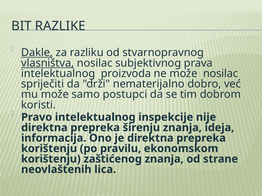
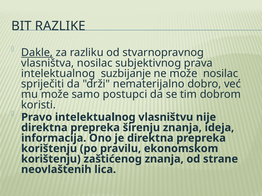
vlasništva underline: present -> none
proizvoda: proizvoda -> suzbijanje
inspekcije: inspekcije -> vlasništvu
